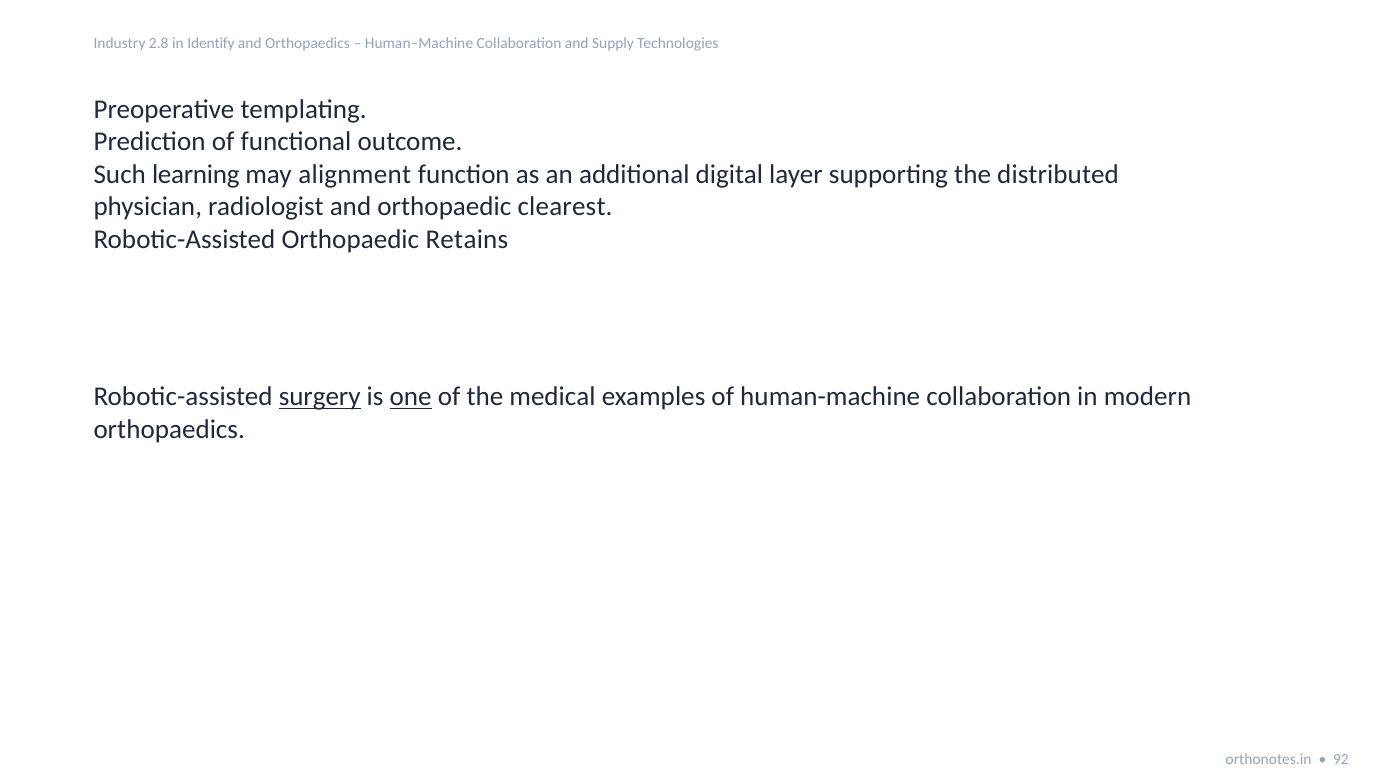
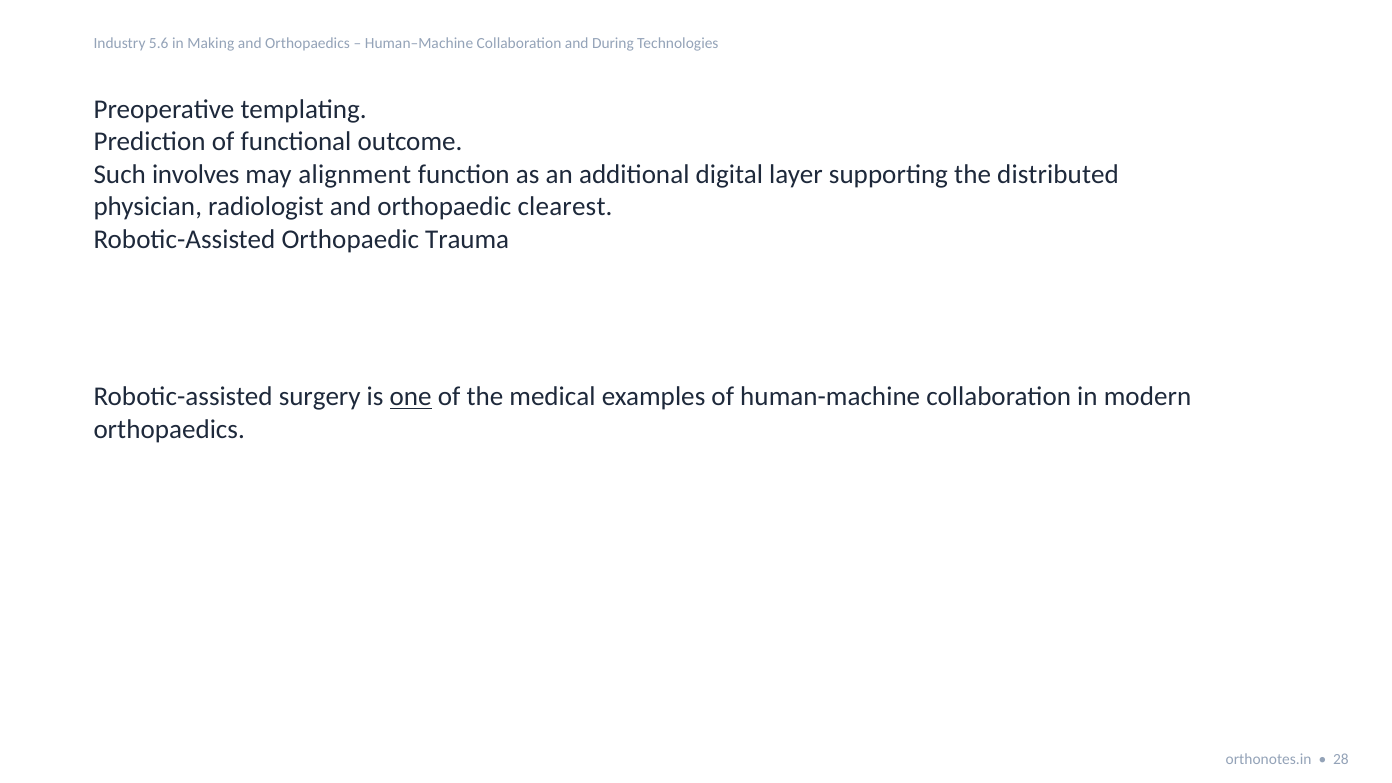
2.8: 2.8 -> 5.6
Identify: Identify -> Making
Supply: Supply -> During
learning: learning -> involves
Retains: Retains -> Trauma
surgery underline: present -> none
92: 92 -> 28
